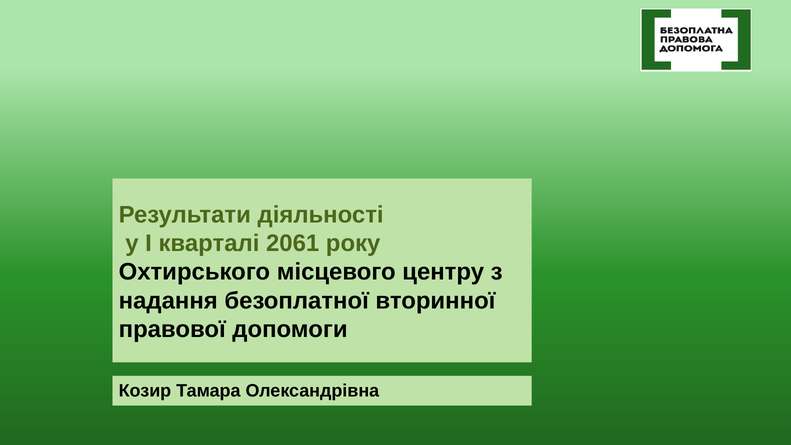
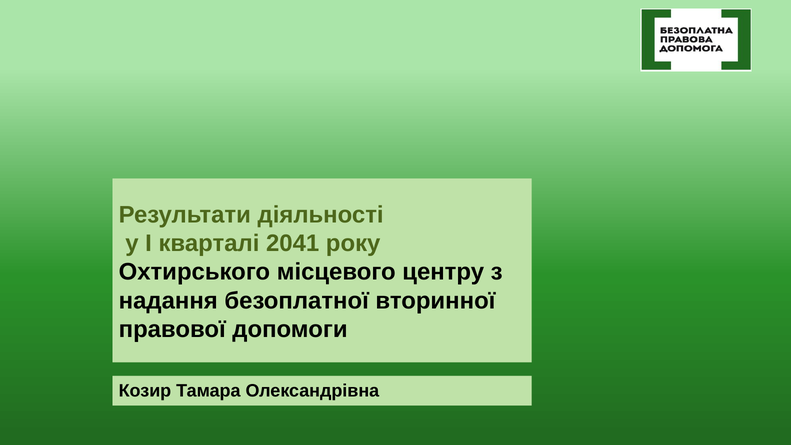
2061: 2061 -> 2041
